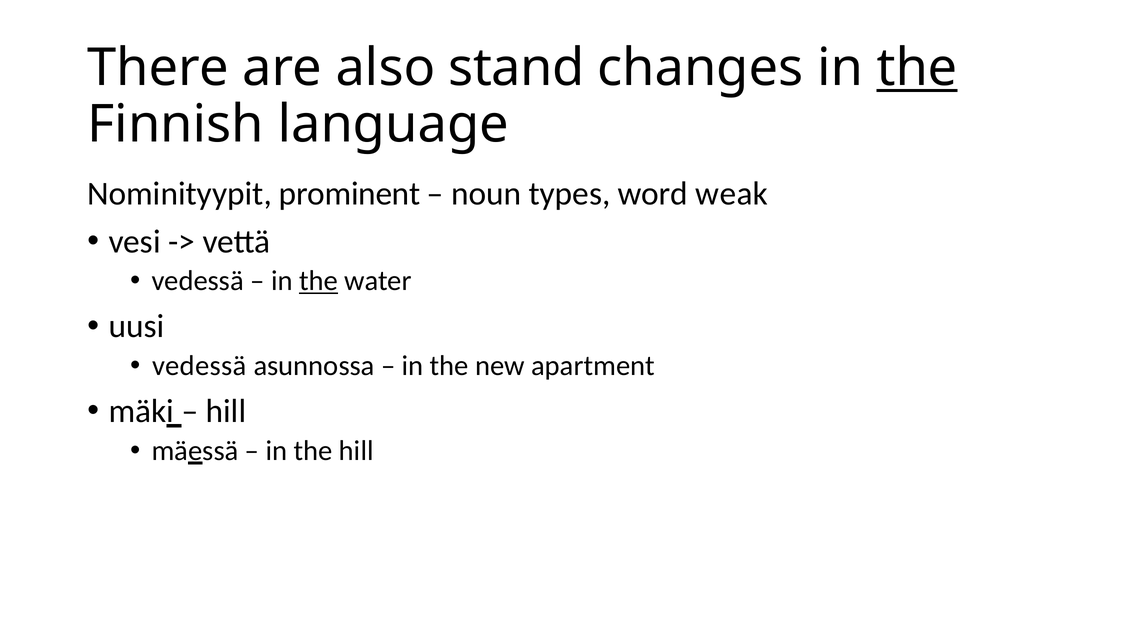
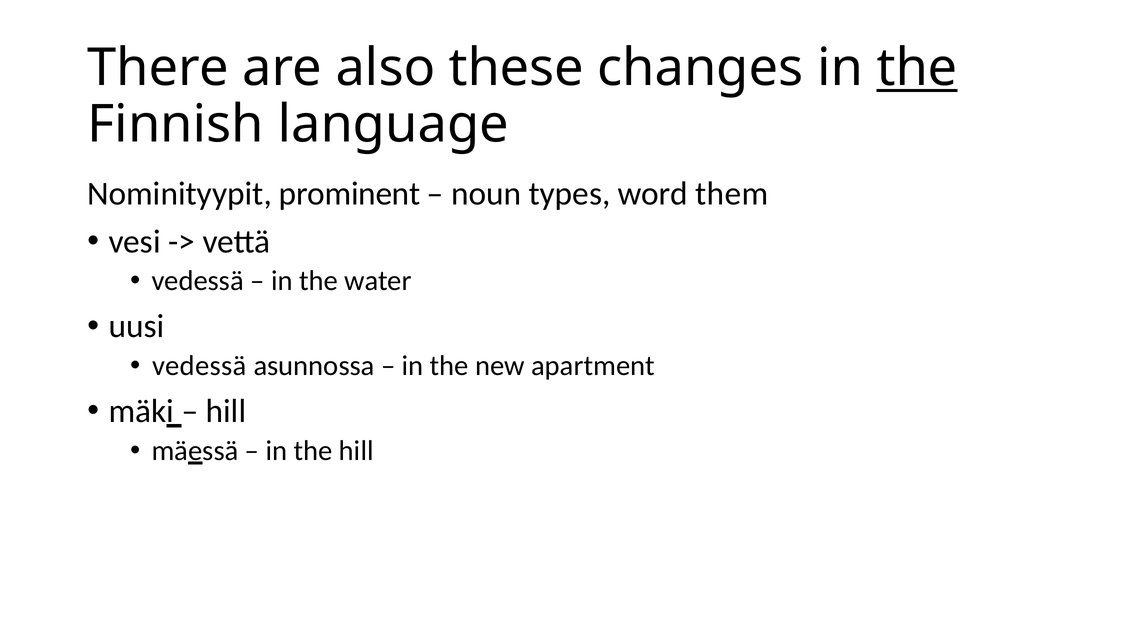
stand: stand -> these
weak: weak -> them
the at (319, 281) underline: present -> none
